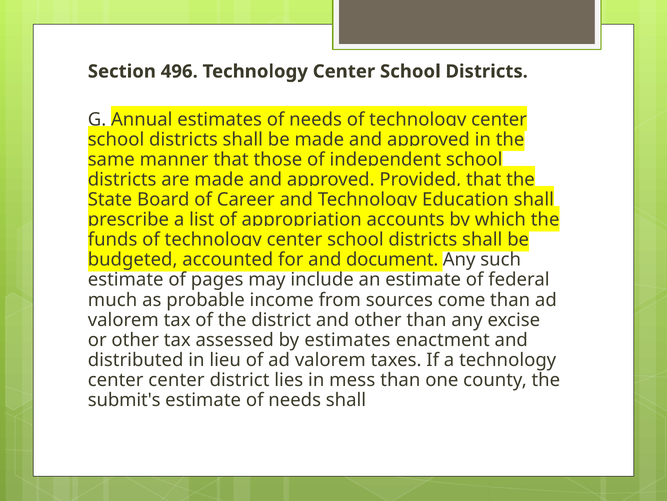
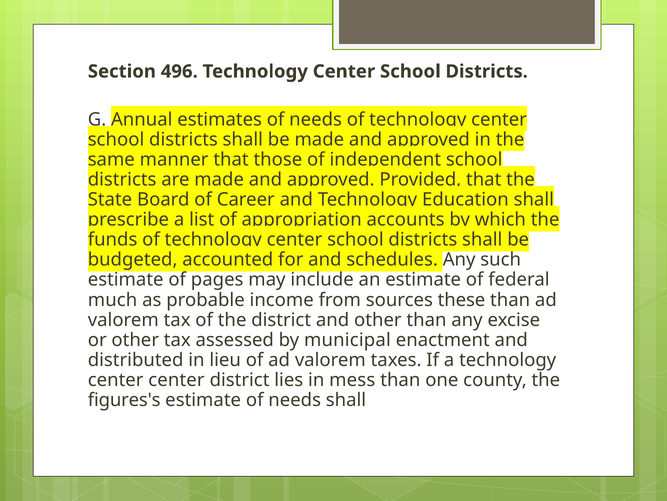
document: document -> schedules
come: come -> these
by estimates: estimates -> municipal
submit's: submit's -> figures's
